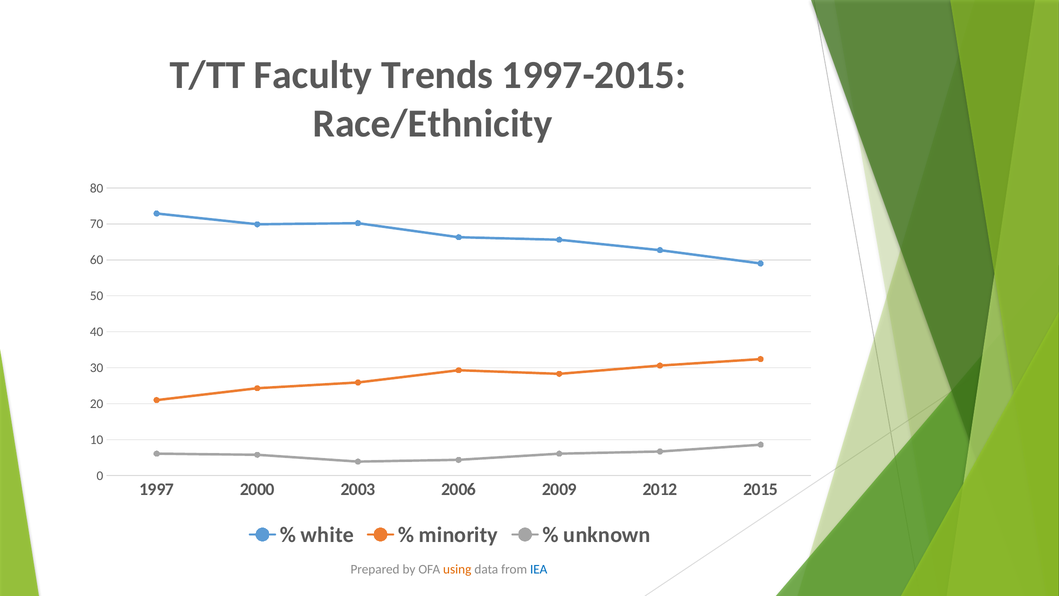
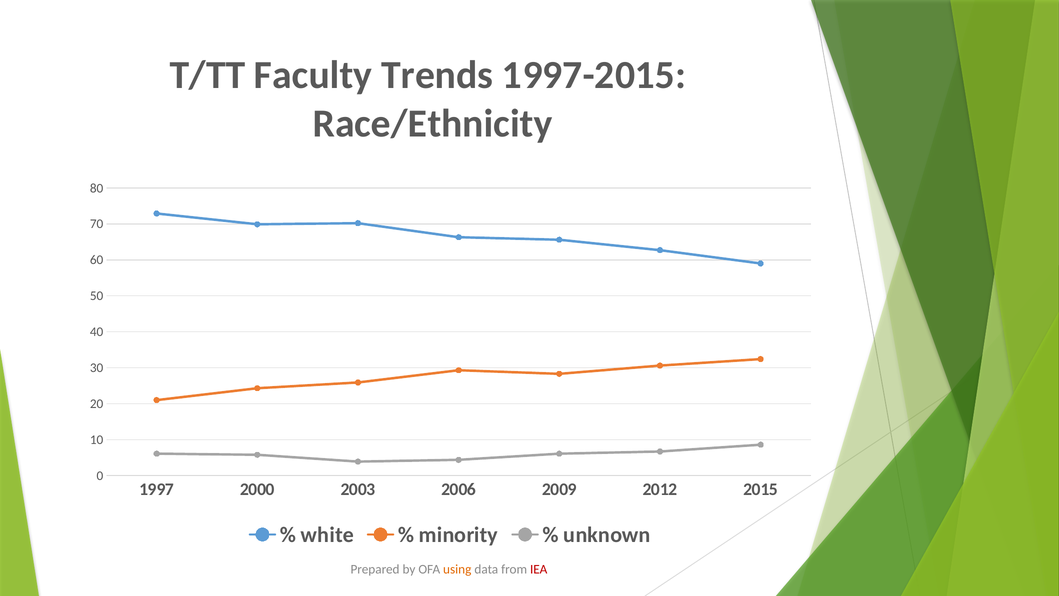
IEA colour: blue -> red
